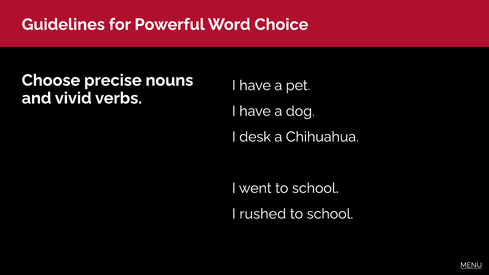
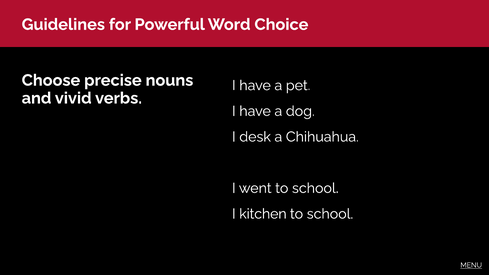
rushed: rushed -> kitchen
